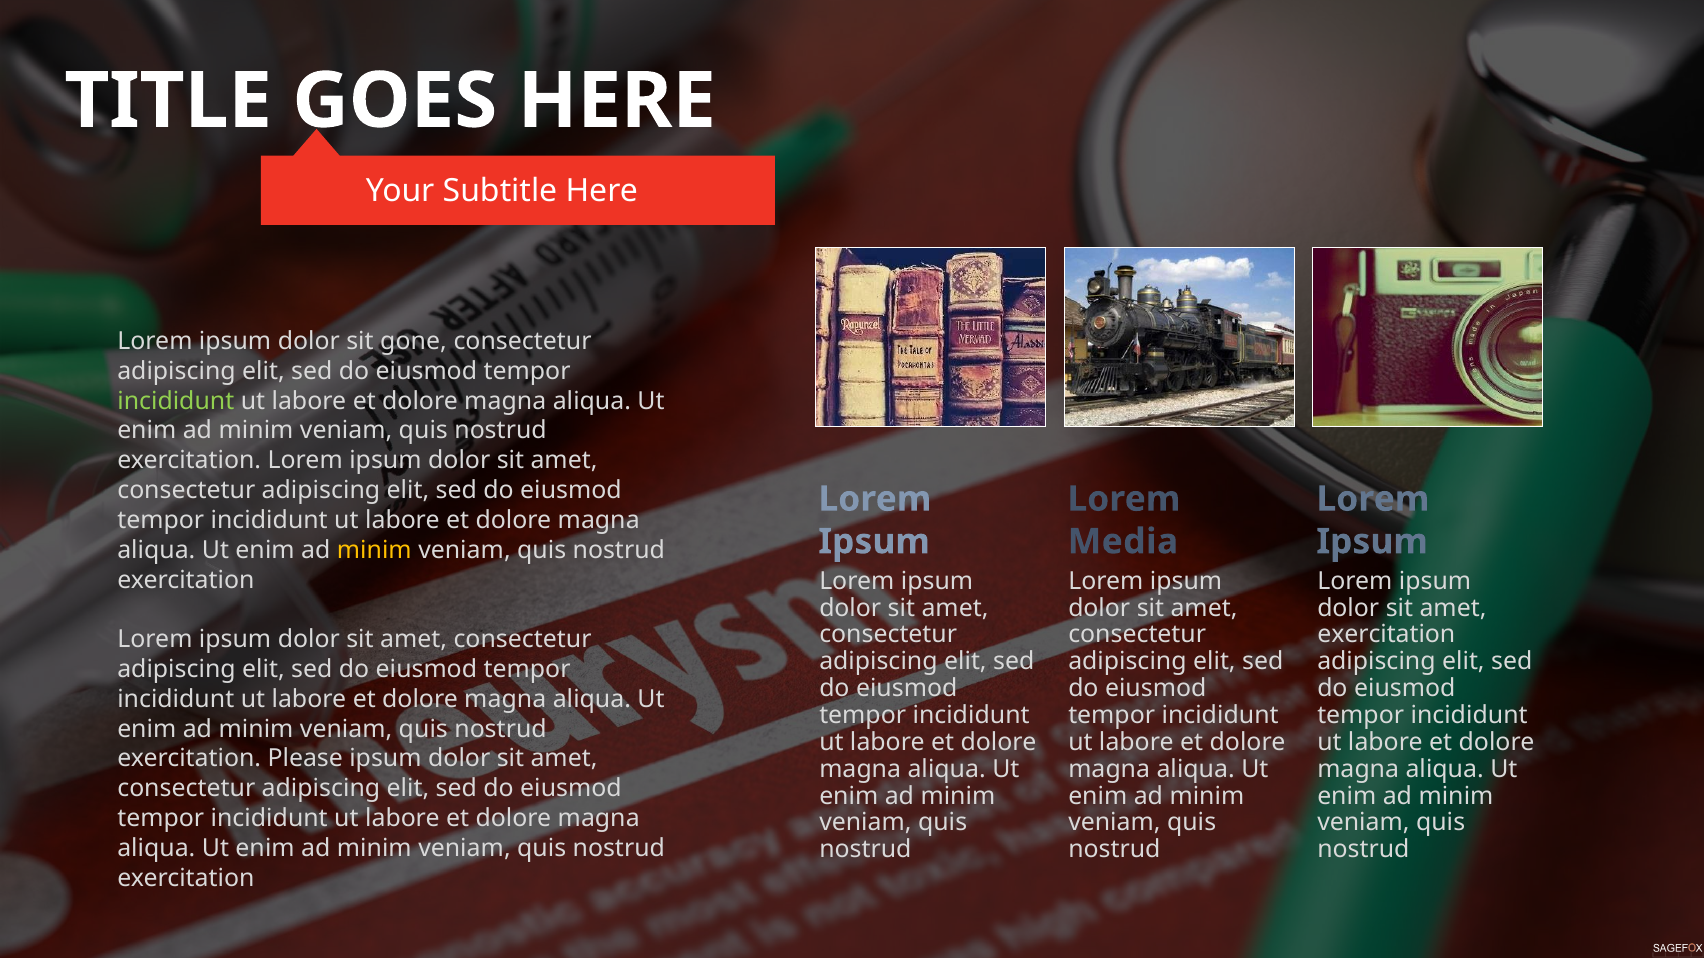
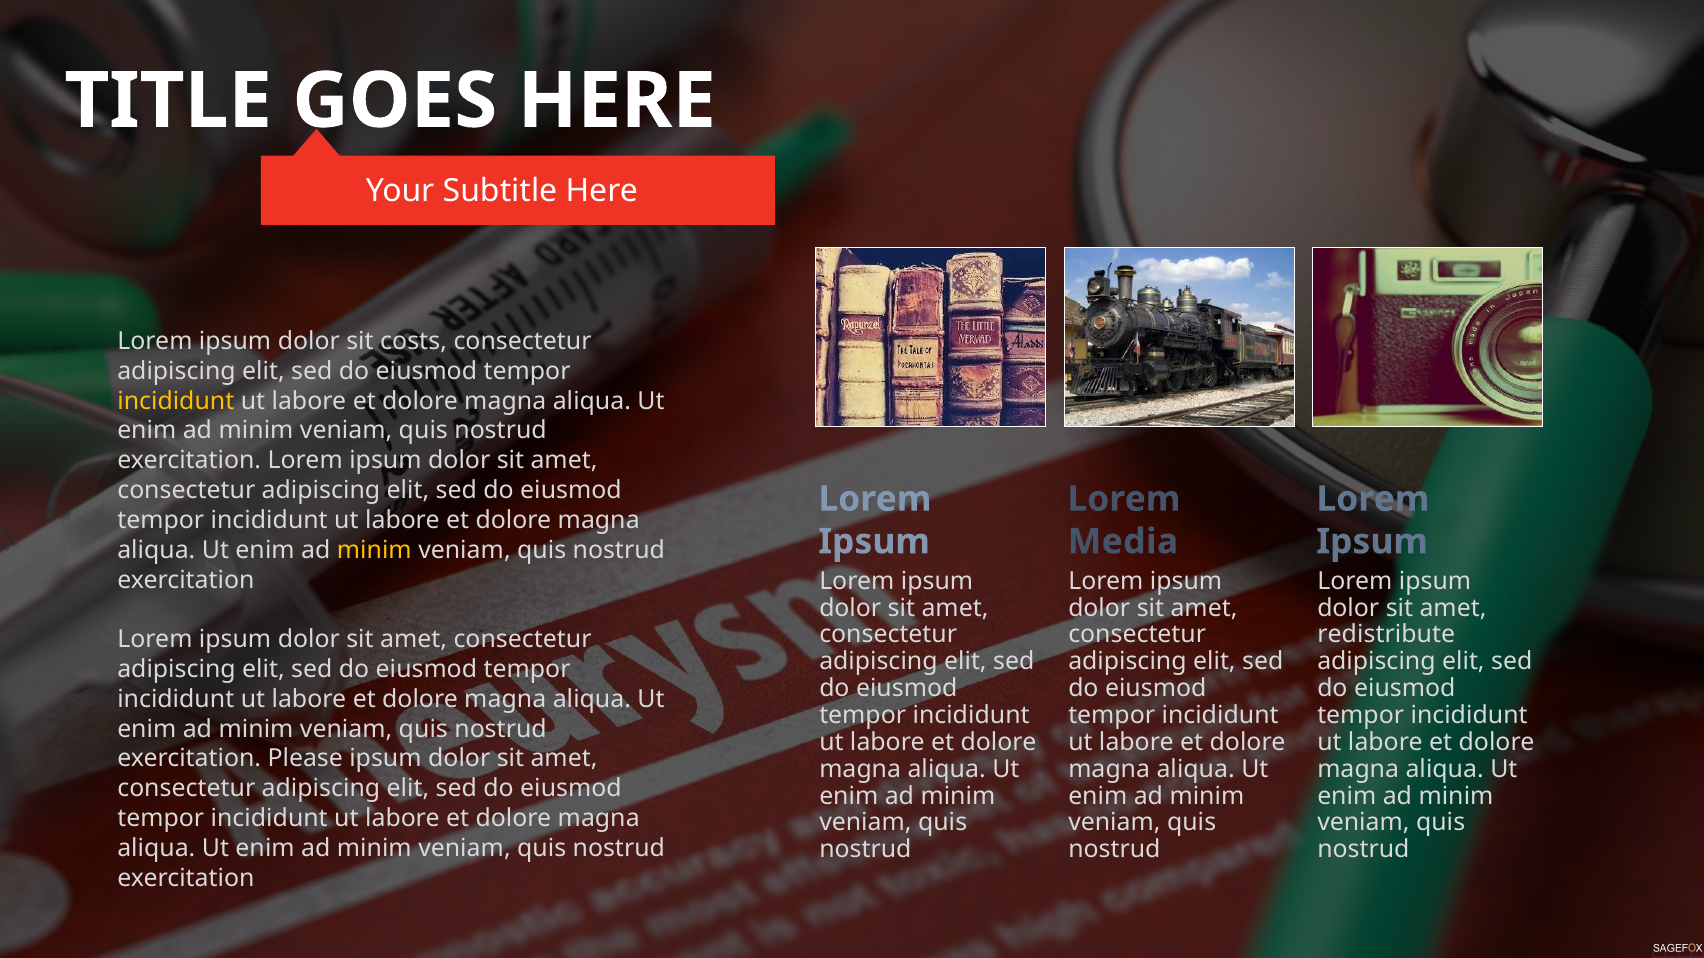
gone: gone -> costs
incididunt at (176, 401) colour: light green -> yellow
exercitation at (1386, 635): exercitation -> redistribute
